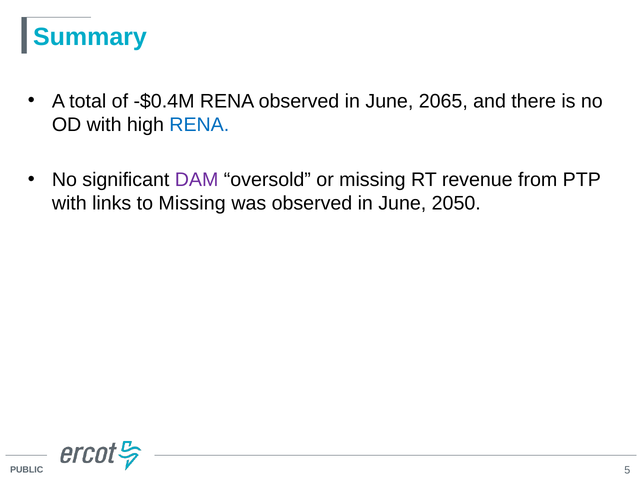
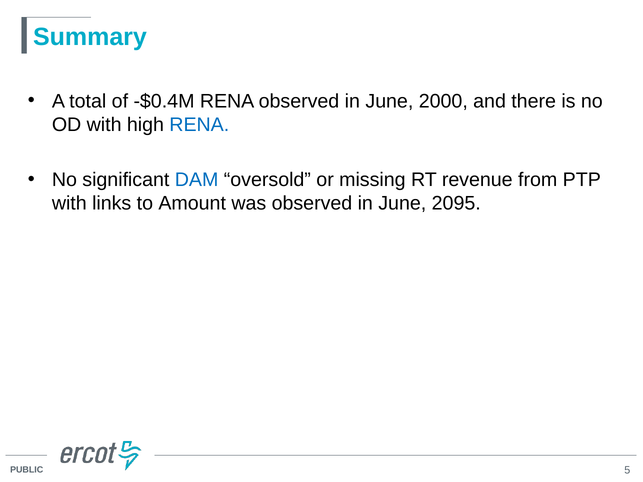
2065: 2065 -> 2000
DAM colour: purple -> blue
to Missing: Missing -> Amount
2050: 2050 -> 2095
